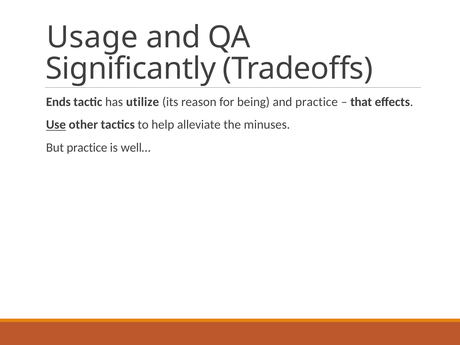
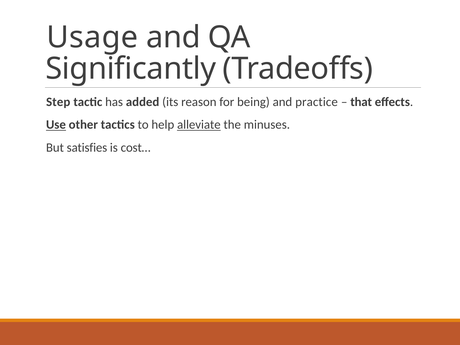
Ends: Ends -> Step
utilize: utilize -> added
alleviate underline: none -> present
But practice: practice -> satisfies
well…: well… -> cost…
